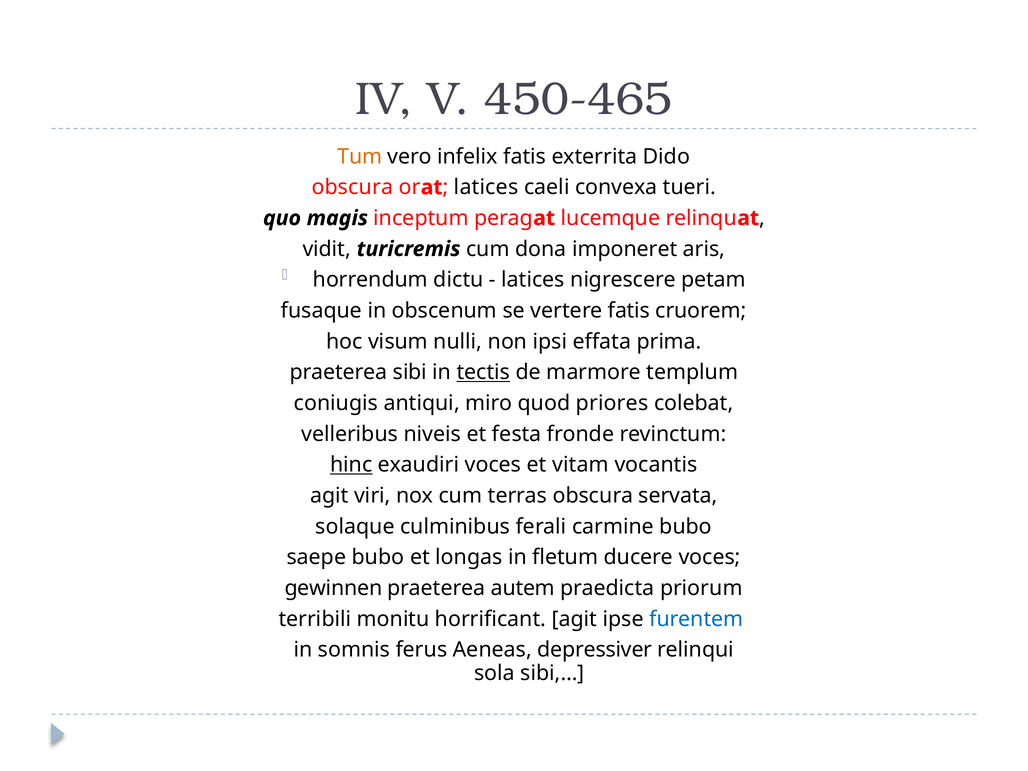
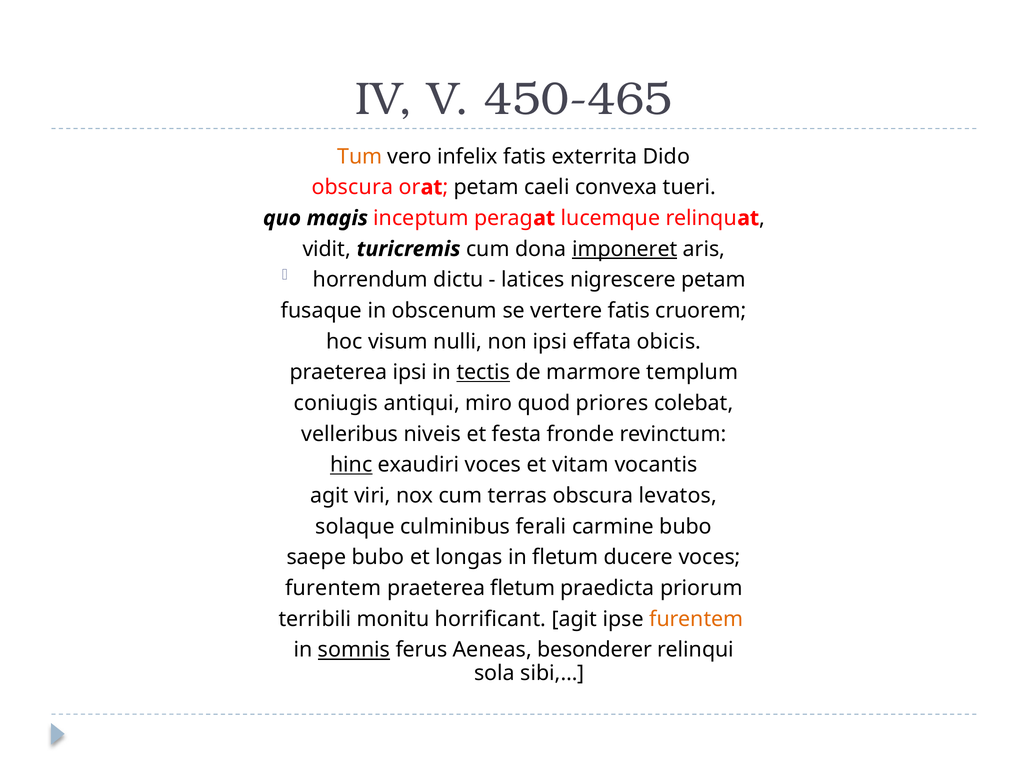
orat latices: latices -> petam
imponeret underline: none -> present
prima: prima -> obicis
praeterea sibi: sibi -> ipsi
servata: servata -> levatos
gewinnen at (333, 588): gewinnen -> furentem
praeterea autem: autem -> fletum
furentem at (696, 619) colour: blue -> orange
somnis underline: none -> present
depressiver: depressiver -> besonderer
